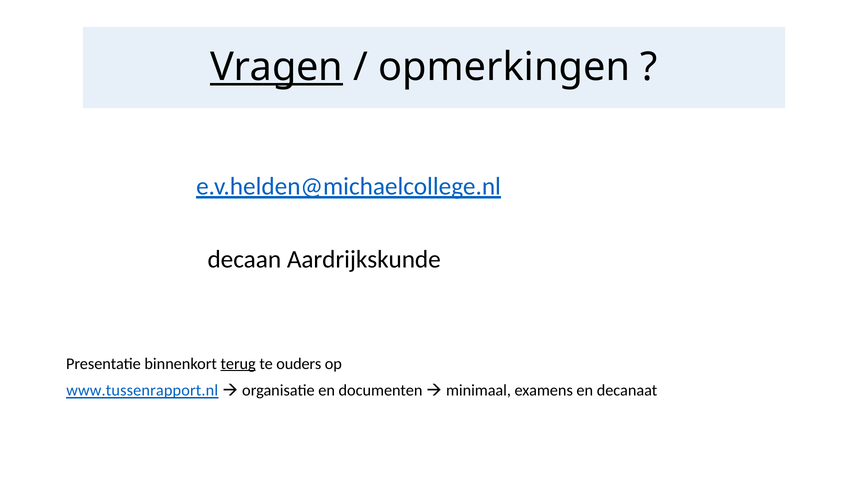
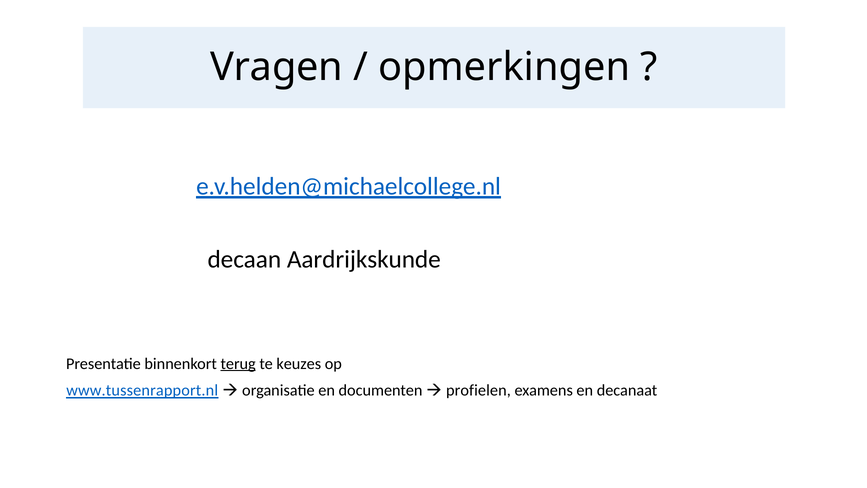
Vragen underline: present -> none
ouders: ouders -> keuzes
minimaal: minimaal -> profielen
